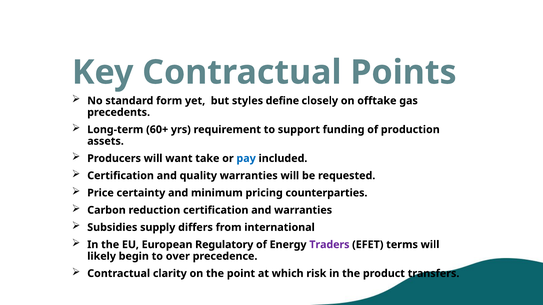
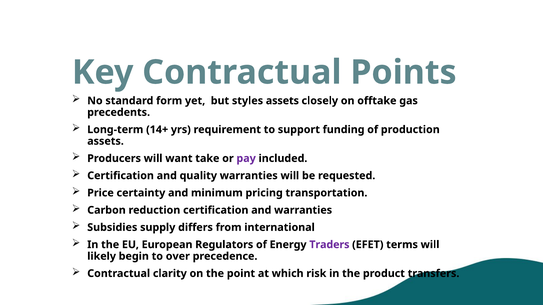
styles define: define -> assets
60+: 60+ -> 14+
pay colour: blue -> purple
counterparties: counterparties -> transportation
Regulatory: Regulatory -> Regulators
